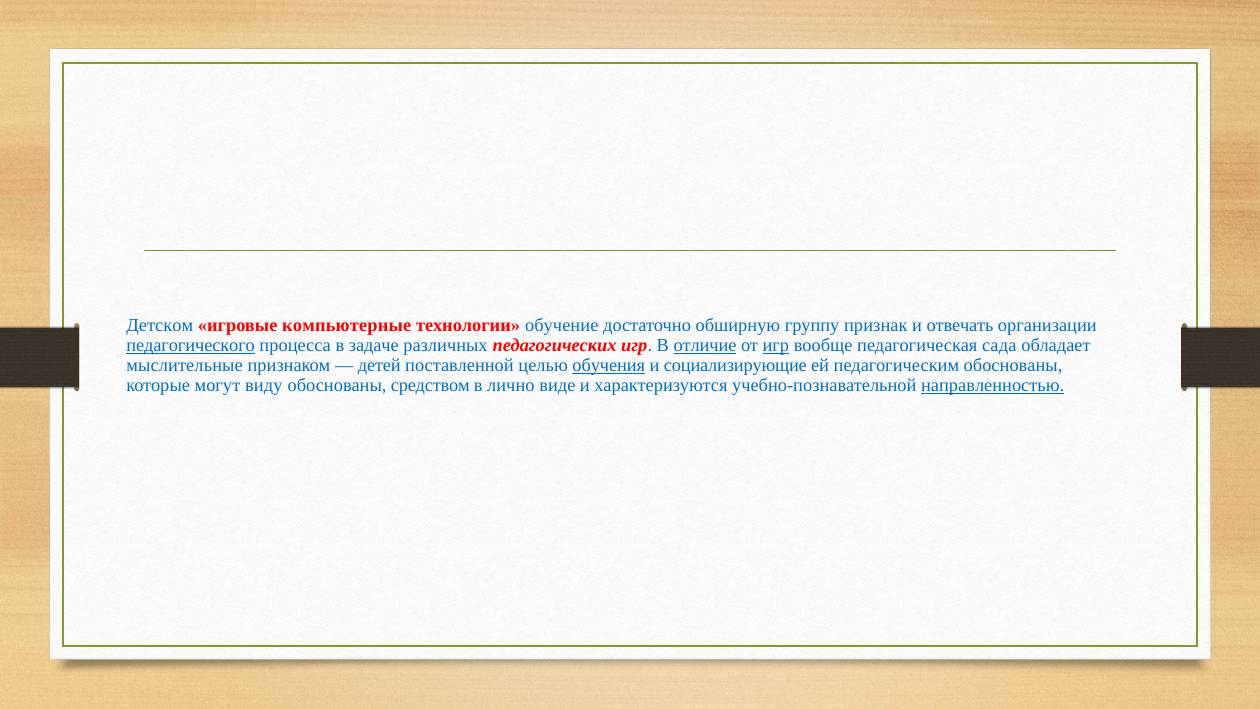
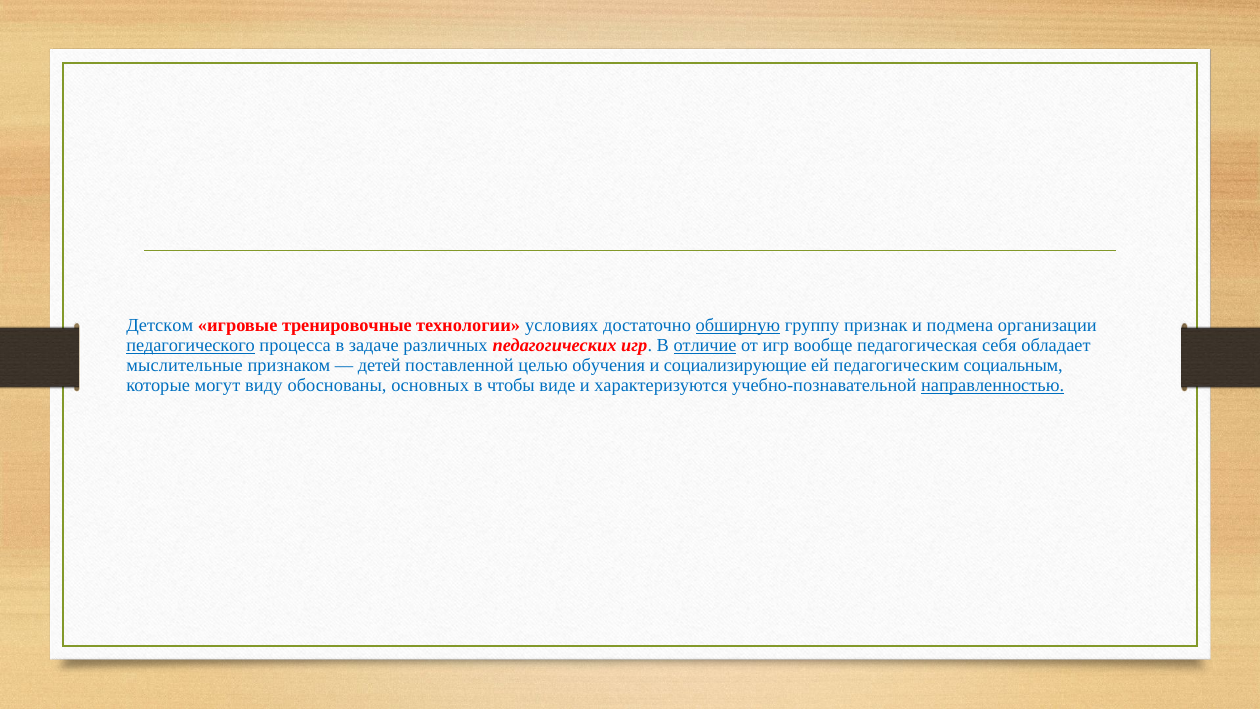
компьютерные: компьютерные -> тренировочные
обучение: обучение -> условиях
обширную underline: none -> present
отвечать: отвечать -> подмена
игр at (776, 345) underline: present -> none
сада: сада -> себя
обучения underline: present -> none
педагогическим обоснованы: обоснованы -> социальным
средством: средством -> основных
лично: лично -> чтобы
